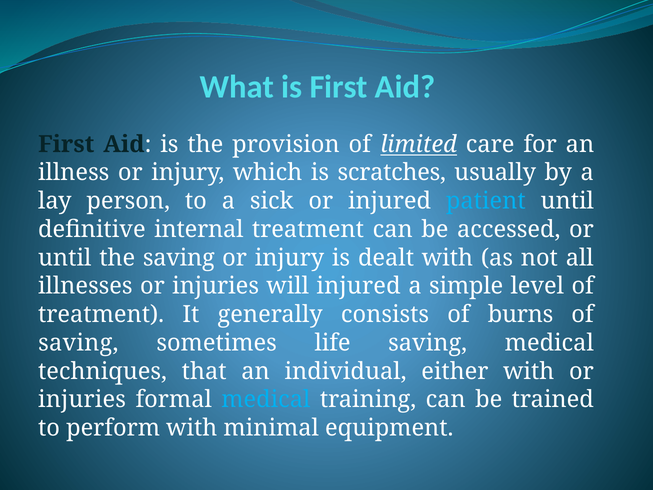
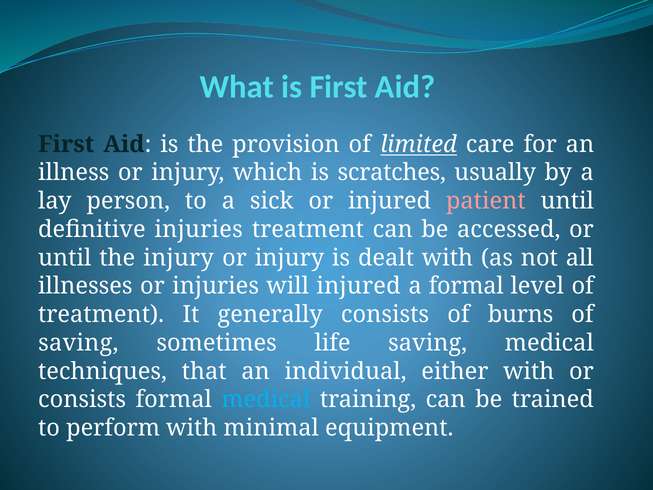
patient colour: light blue -> pink
definitive internal: internal -> injuries
the saving: saving -> injury
a simple: simple -> formal
injuries at (82, 399): injuries -> consists
